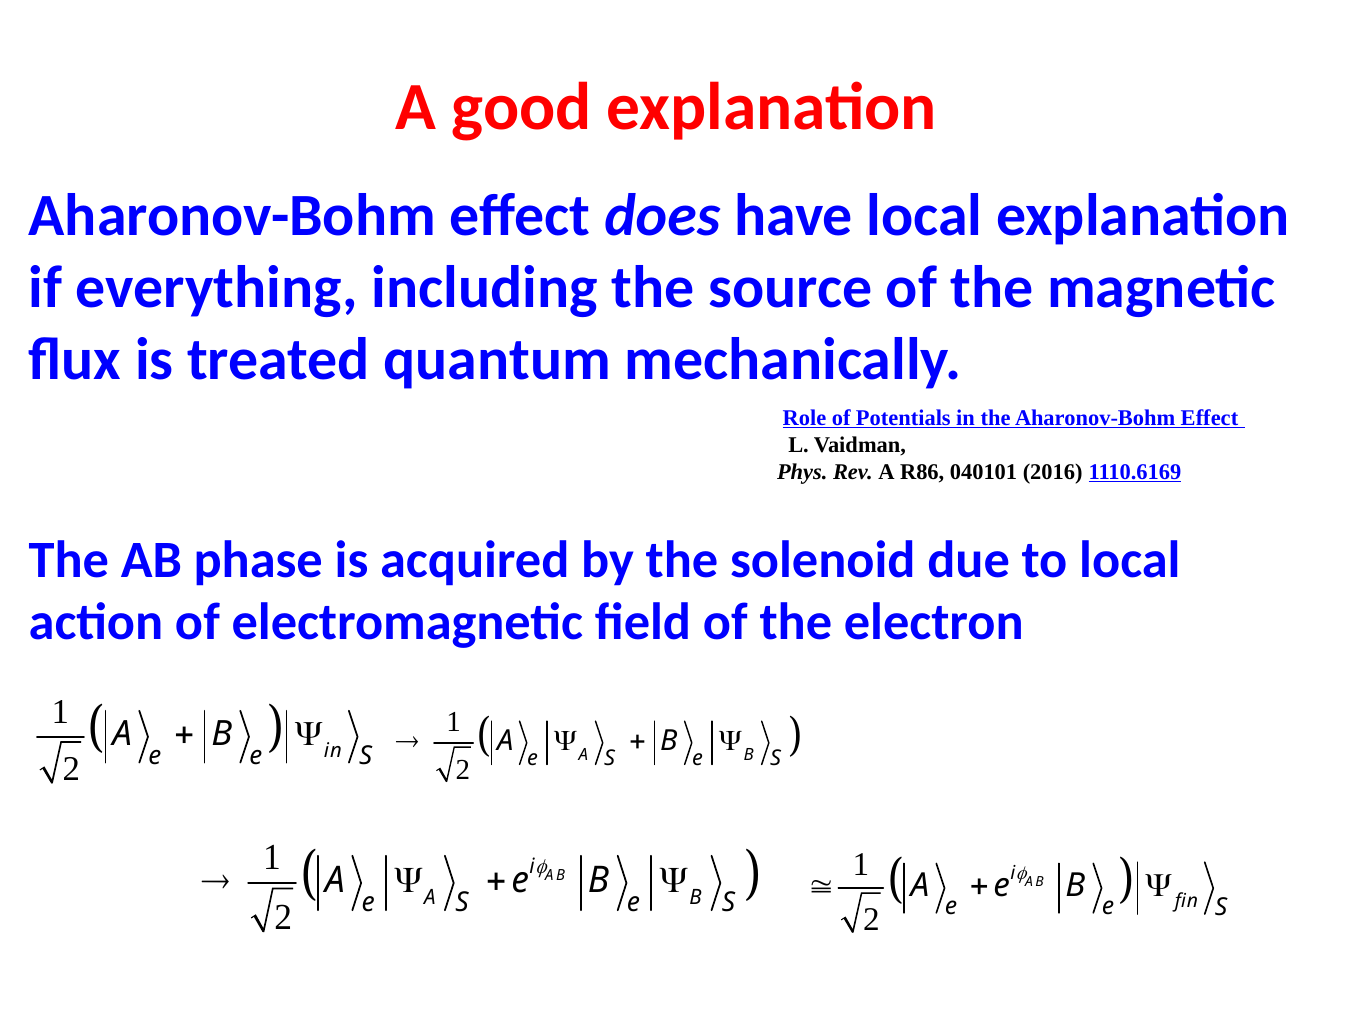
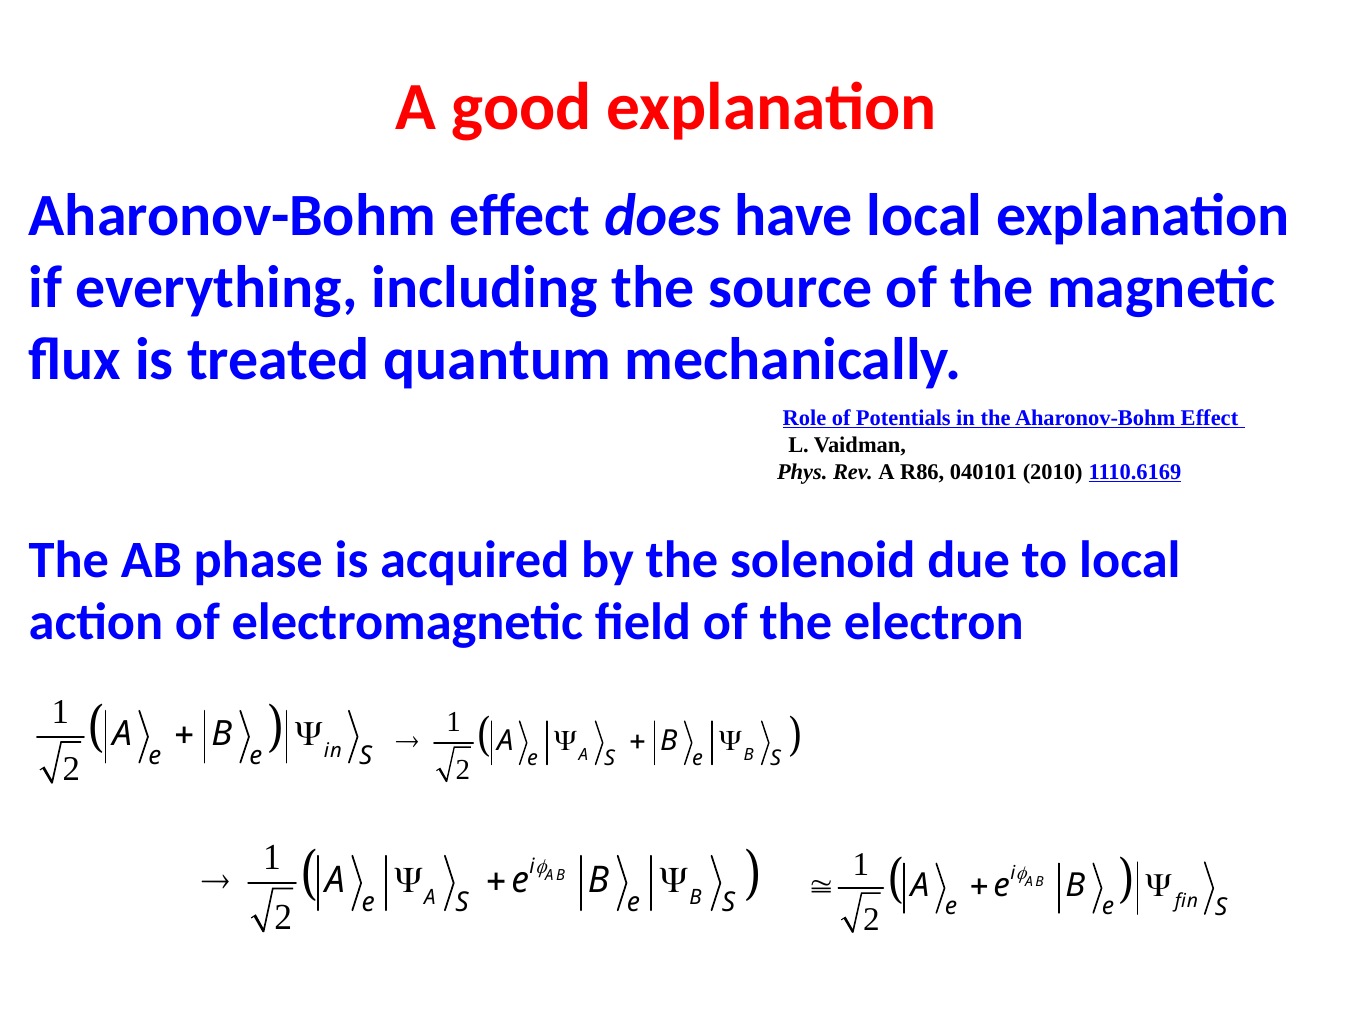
2016: 2016 -> 2010
